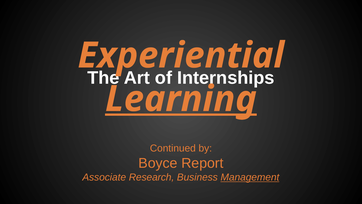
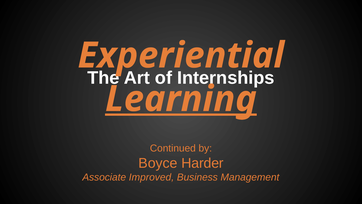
Report: Report -> Harder
Research: Research -> Improved
Management underline: present -> none
